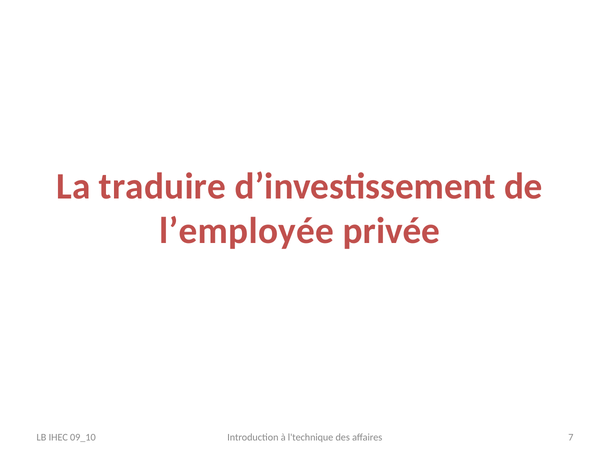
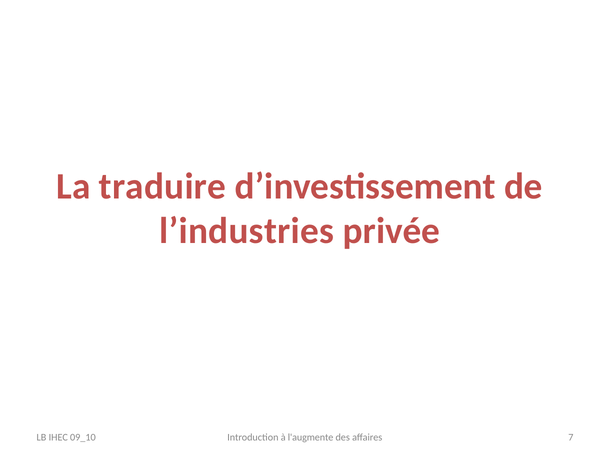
l’employée: l’employée -> l’industries
l'technique: l'technique -> l'augmente
